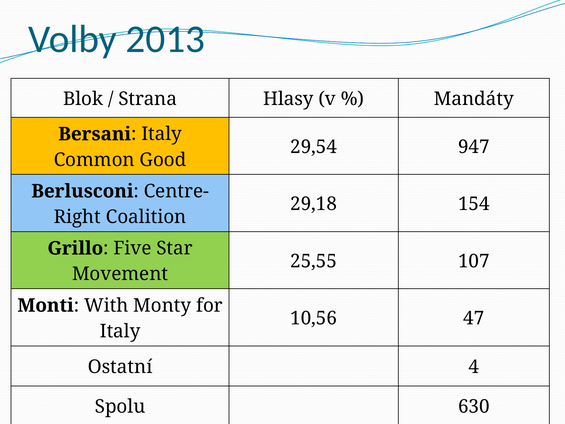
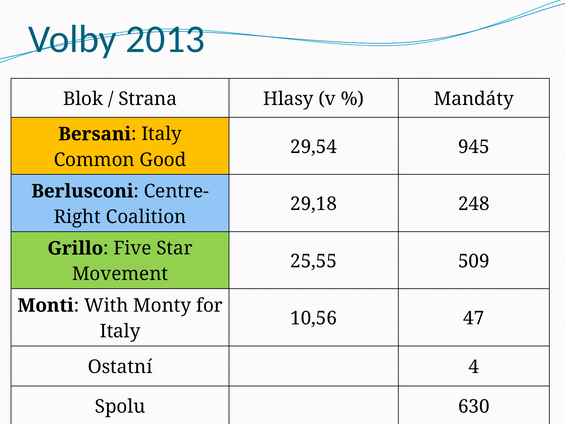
947: 947 -> 945
154: 154 -> 248
107: 107 -> 509
